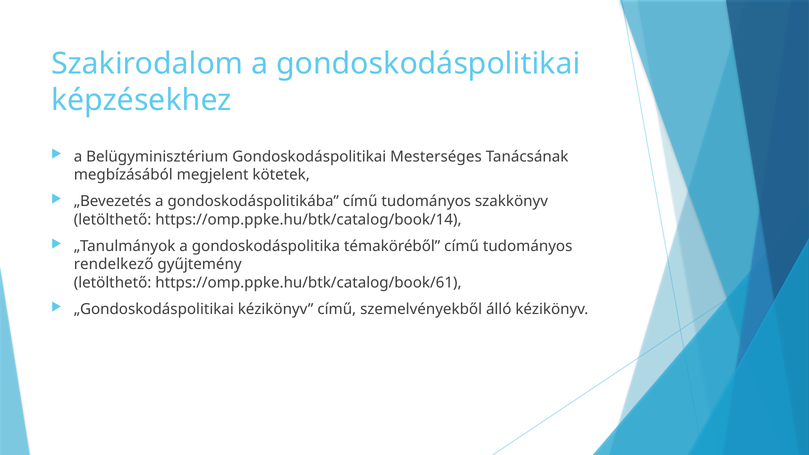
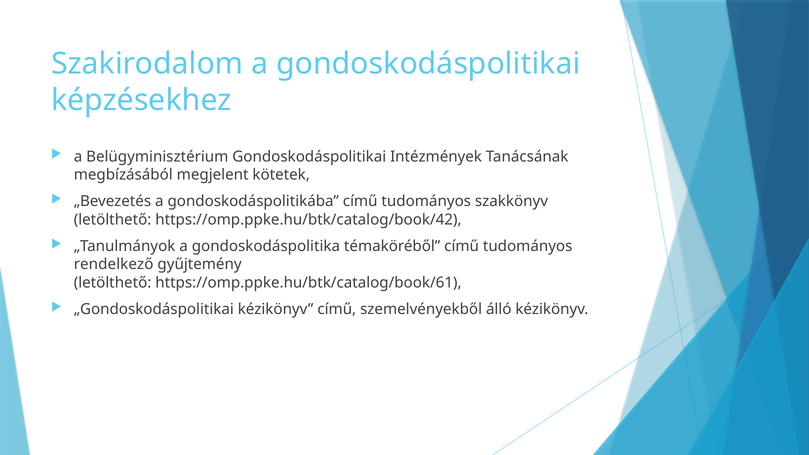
Mesterséges: Mesterséges -> Intézmények
https://omp.ppke.hu/btk/catalog/book/14: https://omp.ppke.hu/btk/catalog/book/14 -> https://omp.ppke.hu/btk/catalog/book/42
